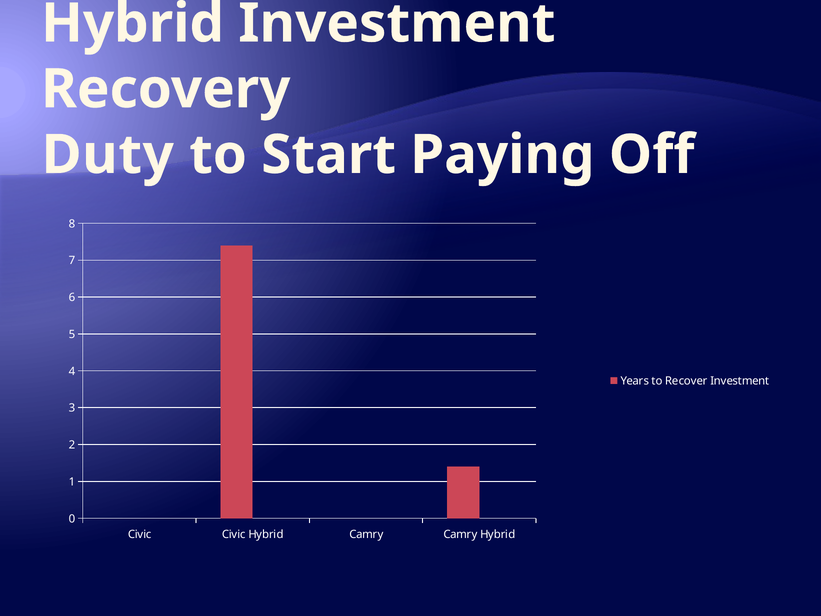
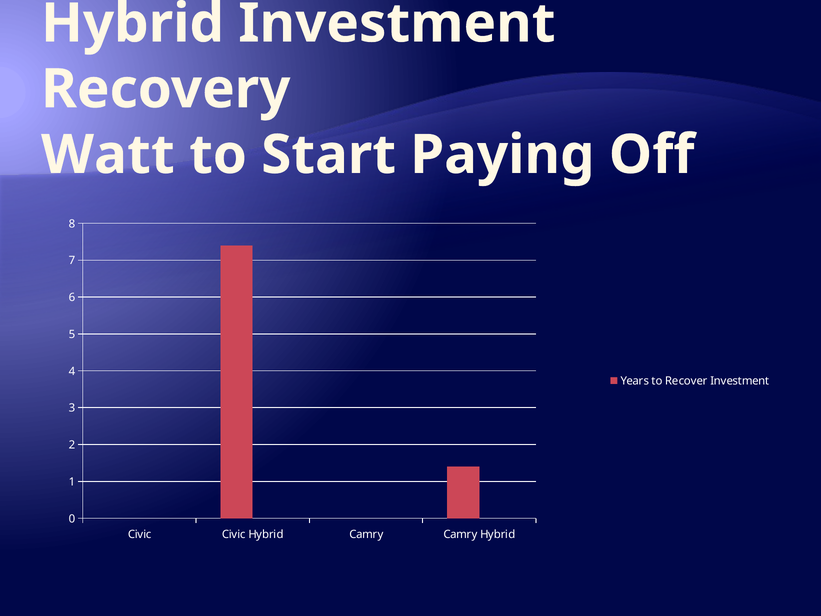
Duty: Duty -> Watt
